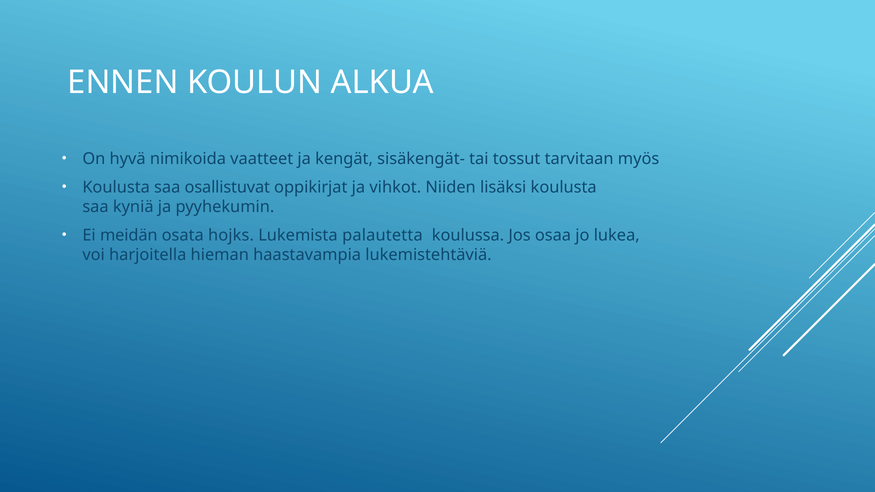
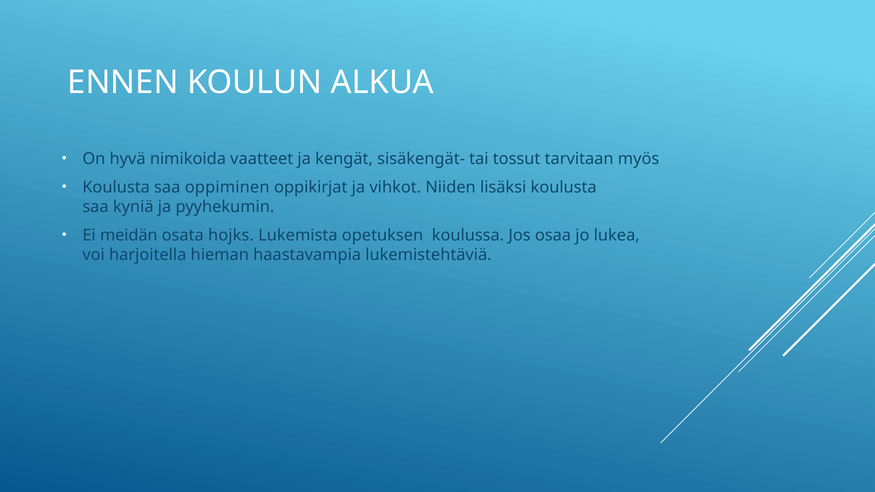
osallistuvat: osallistuvat -> oppiminen
palautetta: palautetta -> opetuksen
